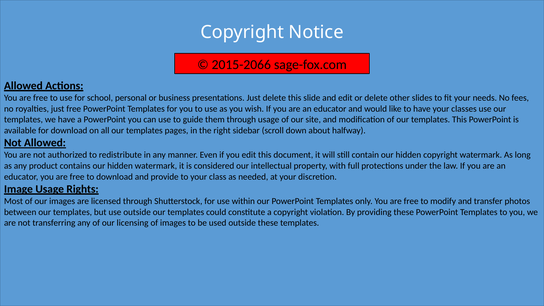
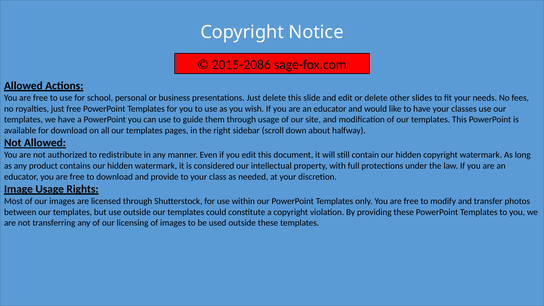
2015-2066: 2015-2066 -> 2015-2086
